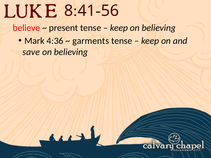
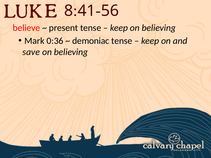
4:36: 4:36 -> 0:36
garments: garments -> demoniac
